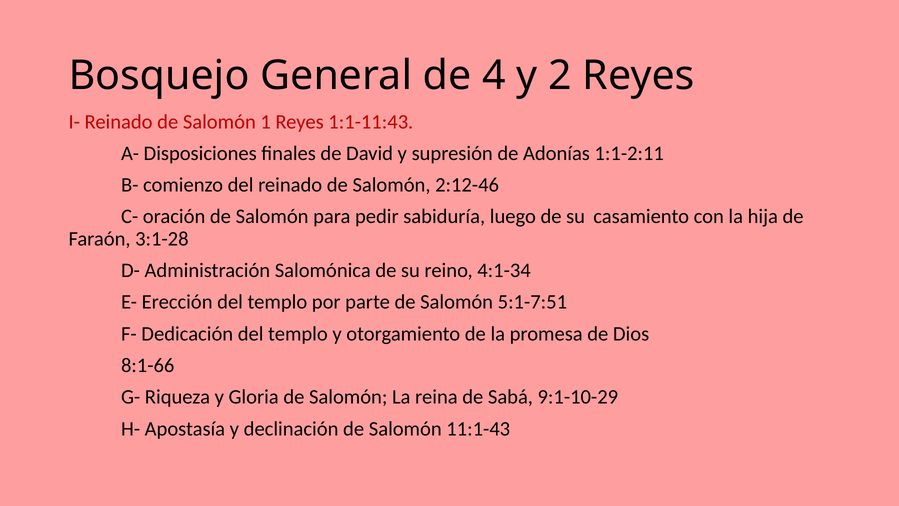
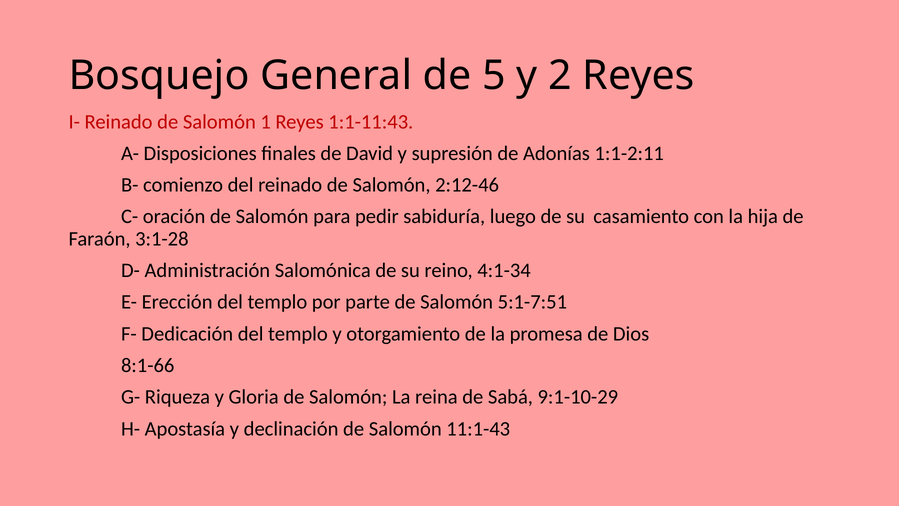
4: 4 -> 5
